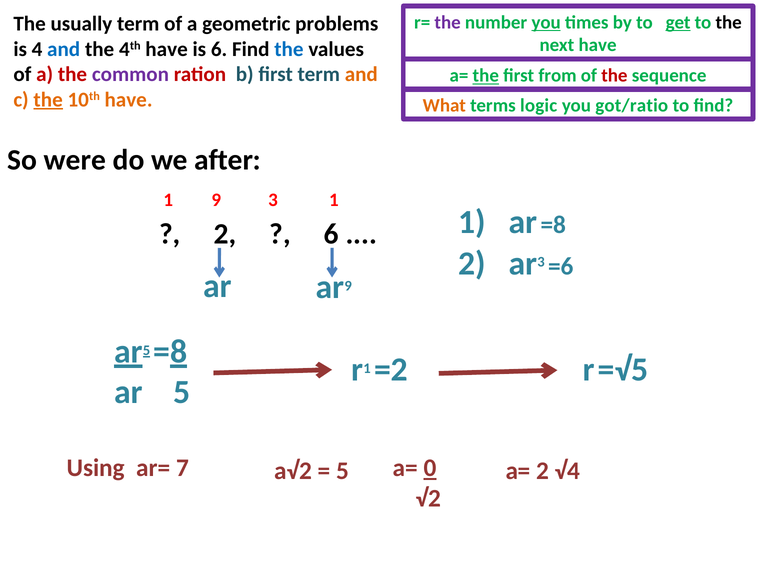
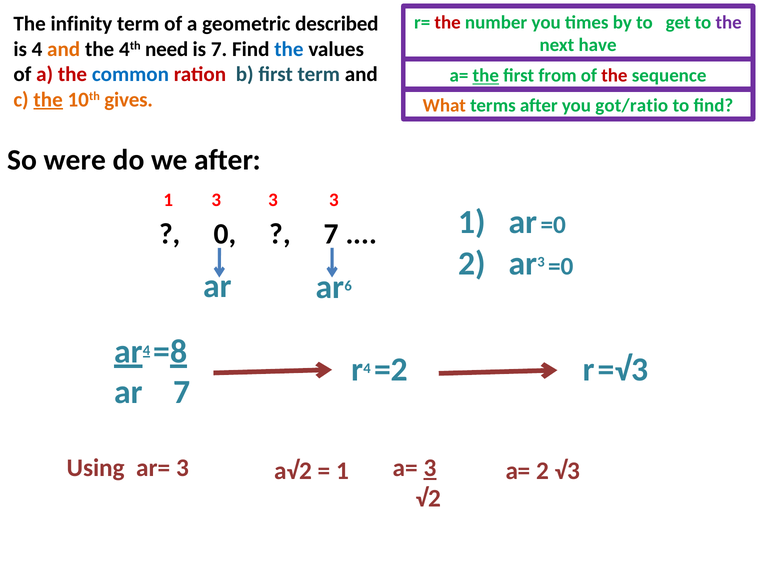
the at (448, 22) colour: purple -> red
you at (546, 22) underline: present -> none
get underline: present -> none
the at (729, 22) colour: black -> purple
usually: usually -> infinity
problems: problems -> described
and at (64, 49) colour: blue -> orange
4th have: have -> need
is 6: 6 -> 7
common colour: purple -> blue
and at (361, 74) colour: orange -> black
10th have: have -> gives
terms logic: logic -> after
1 9: 9 -> 3
1 at (334, 200): 1 -> 3
ar =8: =8 -> =0
2 at (225, 234): 2 -> 0
6 at (331, 234): 6 -> 7
3 =6: =6 -> =0
ar 9: 9 -> 6
5 at (146, 351): 5 -> 4
r 1: 1 -> 4
=√5: =√5 -> =√3
5 at (182, 392): 5 -> 7
ar= 7: 7 -> 3
5 at (343, 471): 5 -> 1
a= 0: 0 -> 3
√4: √4 -> √3
